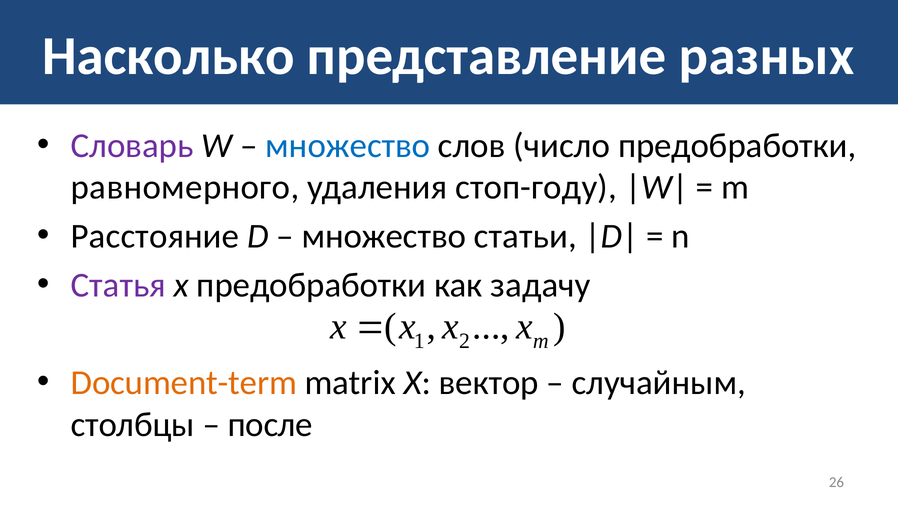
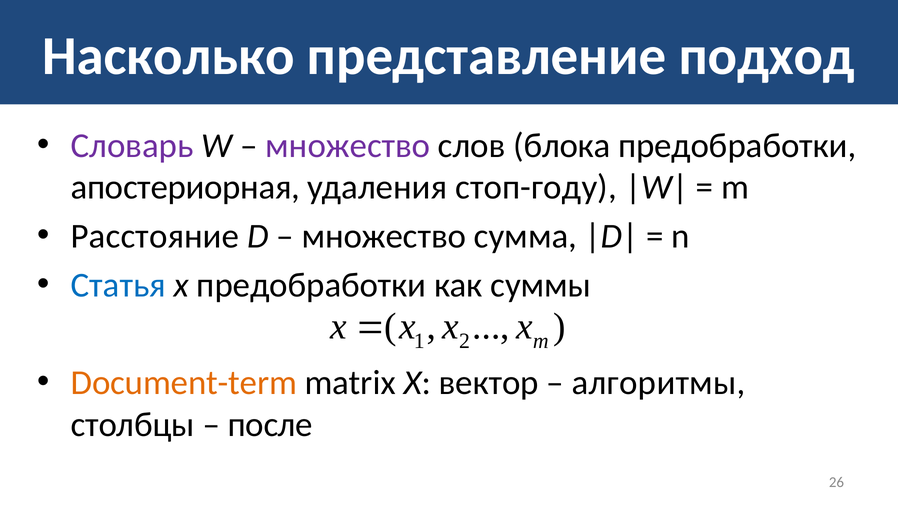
разных: разных -> подход
множество at (348, 146) colour: blue -> purple
число: число -> блока
равномерного: равномерного -> апостериорная
статьи: статьи -> сумма
Статья colour: purple -> blue
задачу: задачу -> суммы
случайным: случайным -> алгоритмы
